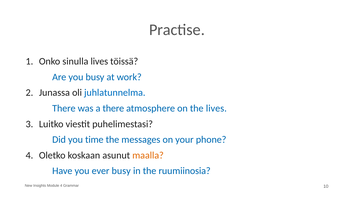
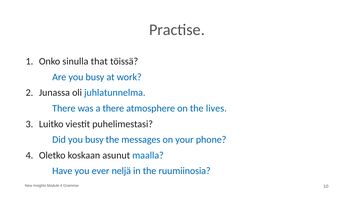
sinulla lives: lives -> that
Did you time: time -> busy
maalla colour: orange -> blue
ever busy: busy -> neljä
